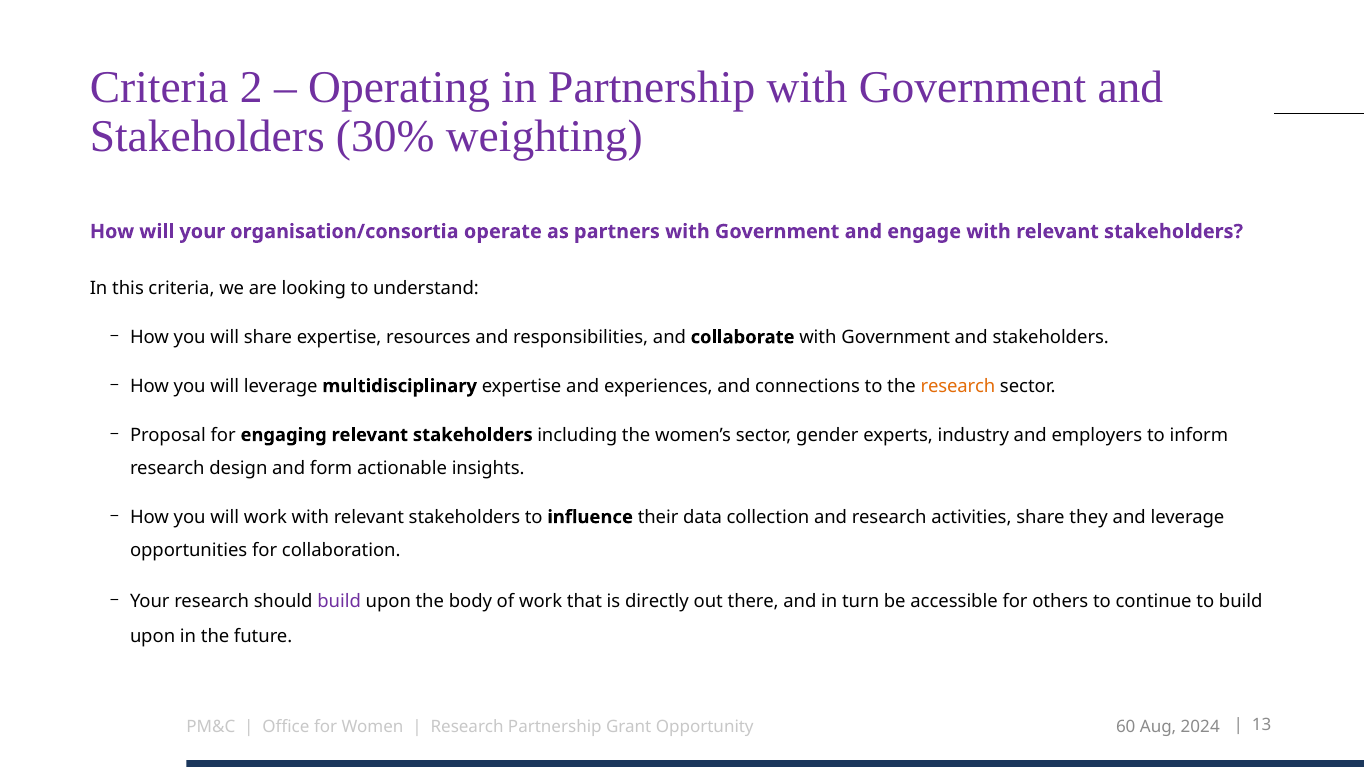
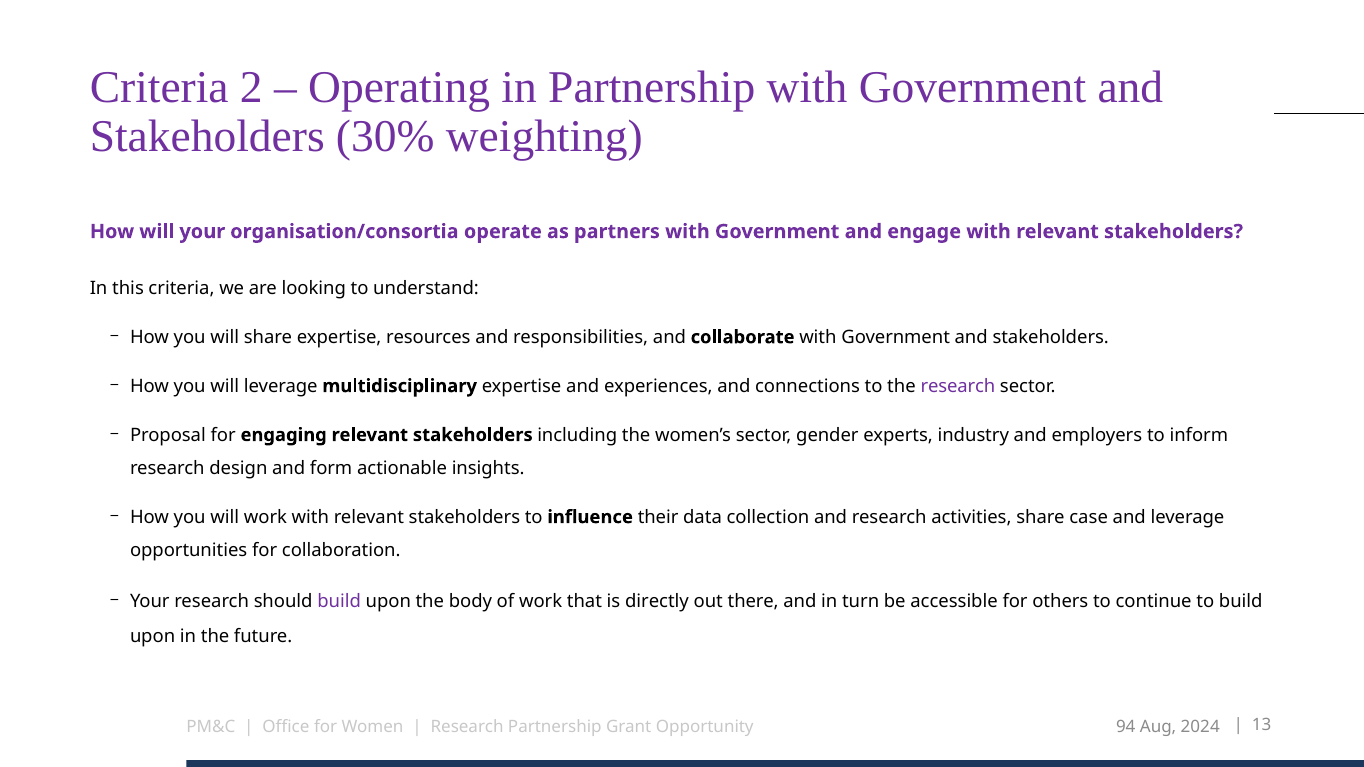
research at (958, 386) colour: orange -> purple
they: they -> case
60: 60 -> 94
